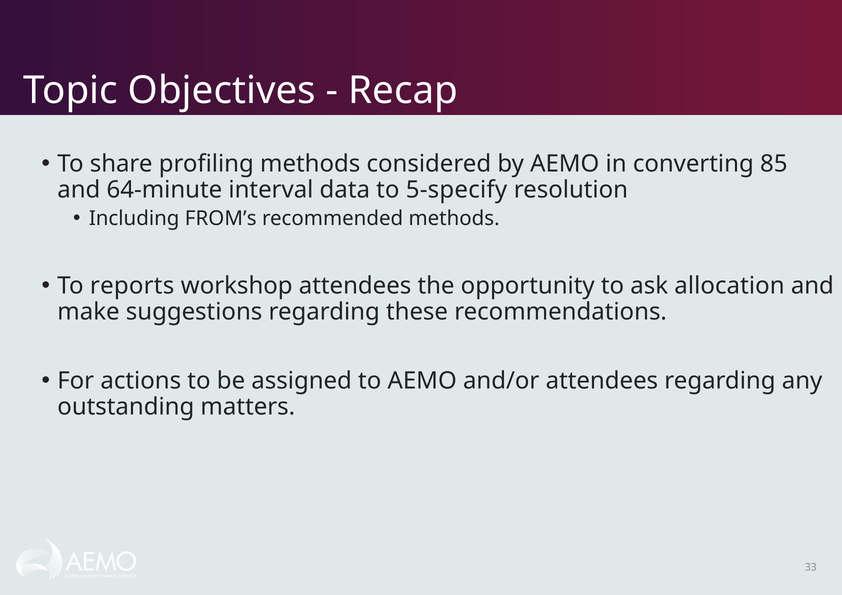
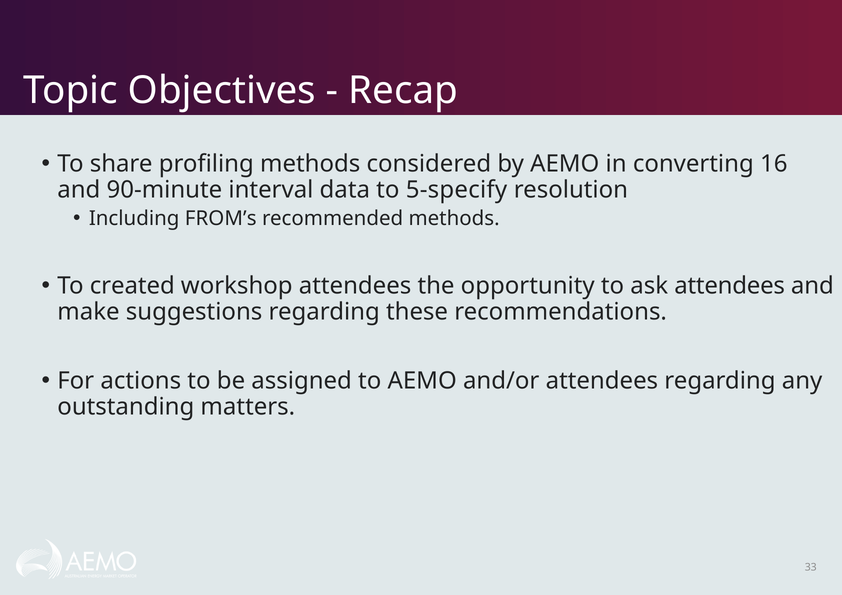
85: 85 -> 16
64-minute: 64-minute -> 90-minute
reports: reports -> created
ask allocation: allocation -> attendees
